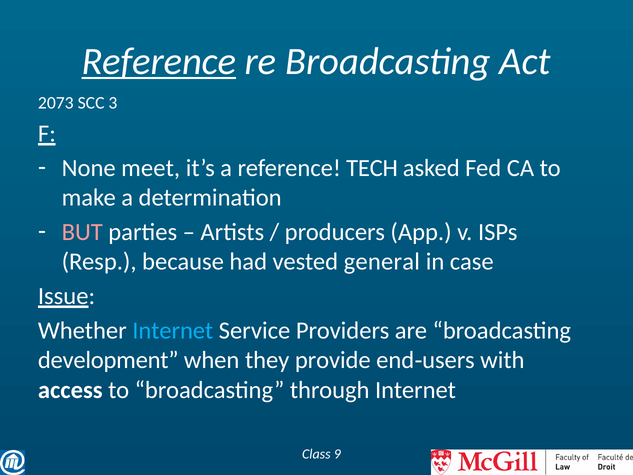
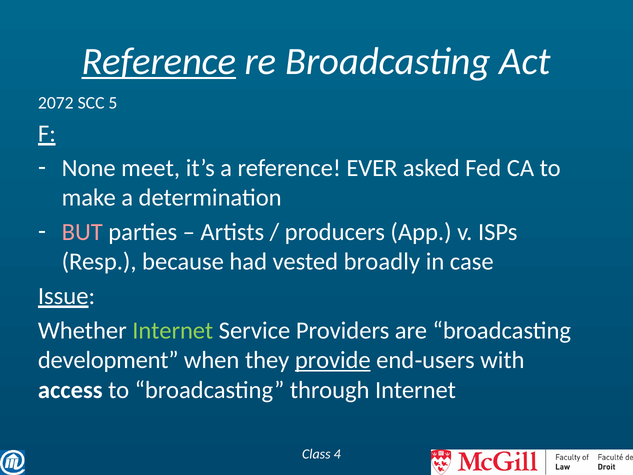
2073: 2073 -> 2072
3: 3 -> 5
TECH: TECH -> EVER
general: general -> broadly
Internet at (173, 331) colour: light blue -> light green
provide underline: none -> present
9: 9 -> 4
